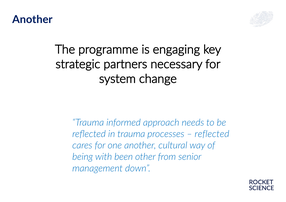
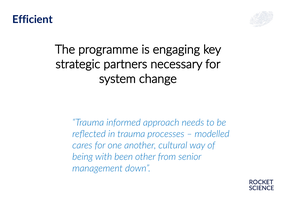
Another at (32, 20): Another -> Efficient
reflected at (212, 134): reflected -> modelled
